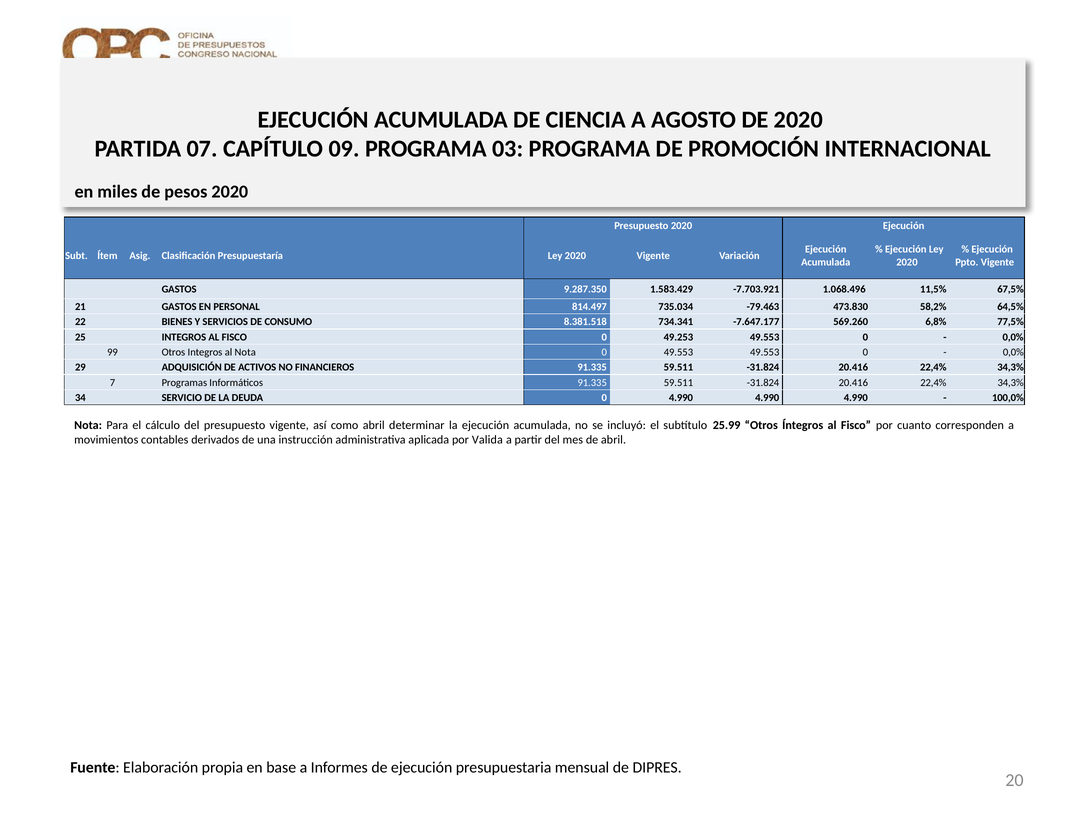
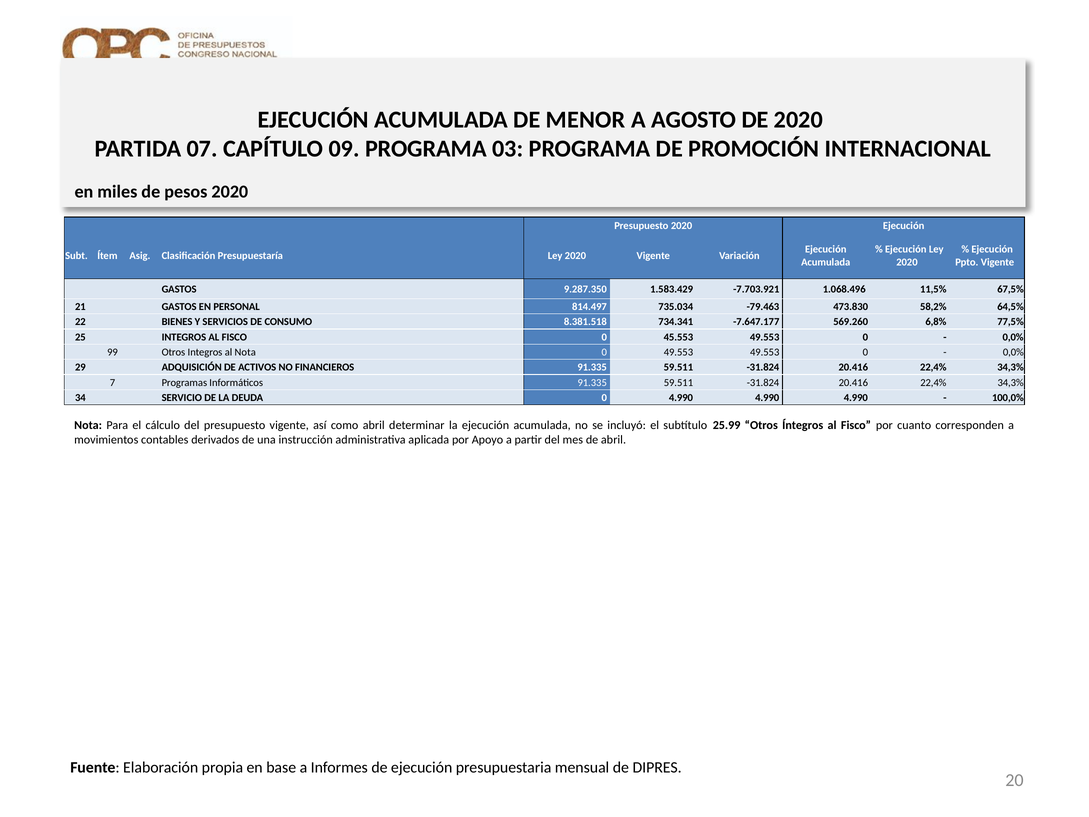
CIENCIA: CIENCIA -> MENOR
49.253: 49.253 -> 45.553
Valida: Valida -> Apoyo
